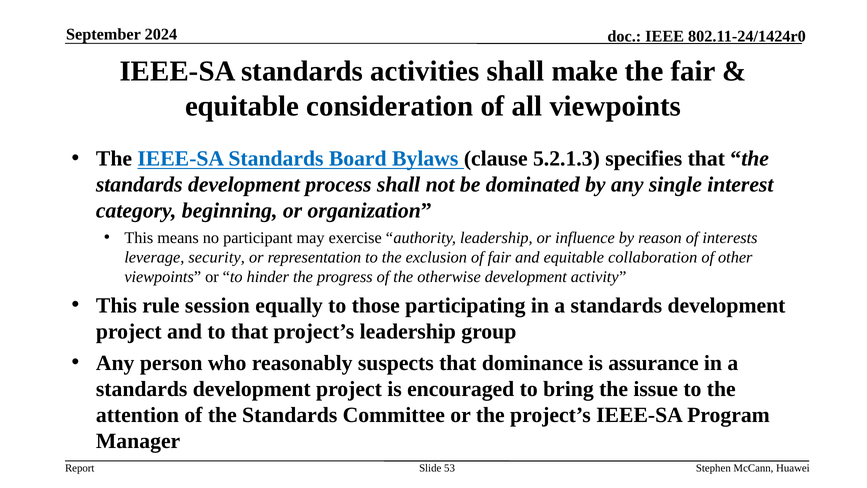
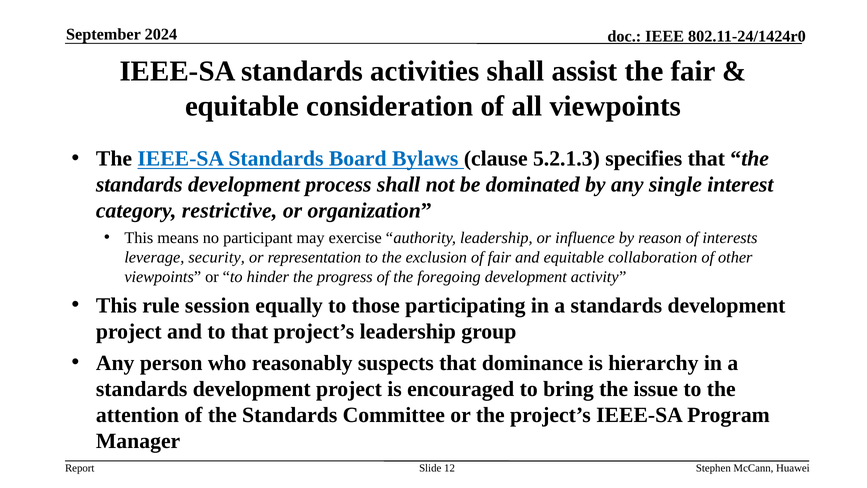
make: make -> assist
beginning: beginning -> restrictive
otherwise: otherwise -> foregoing
assurance: assurance -> hierarchy
53: 53 -> 12
